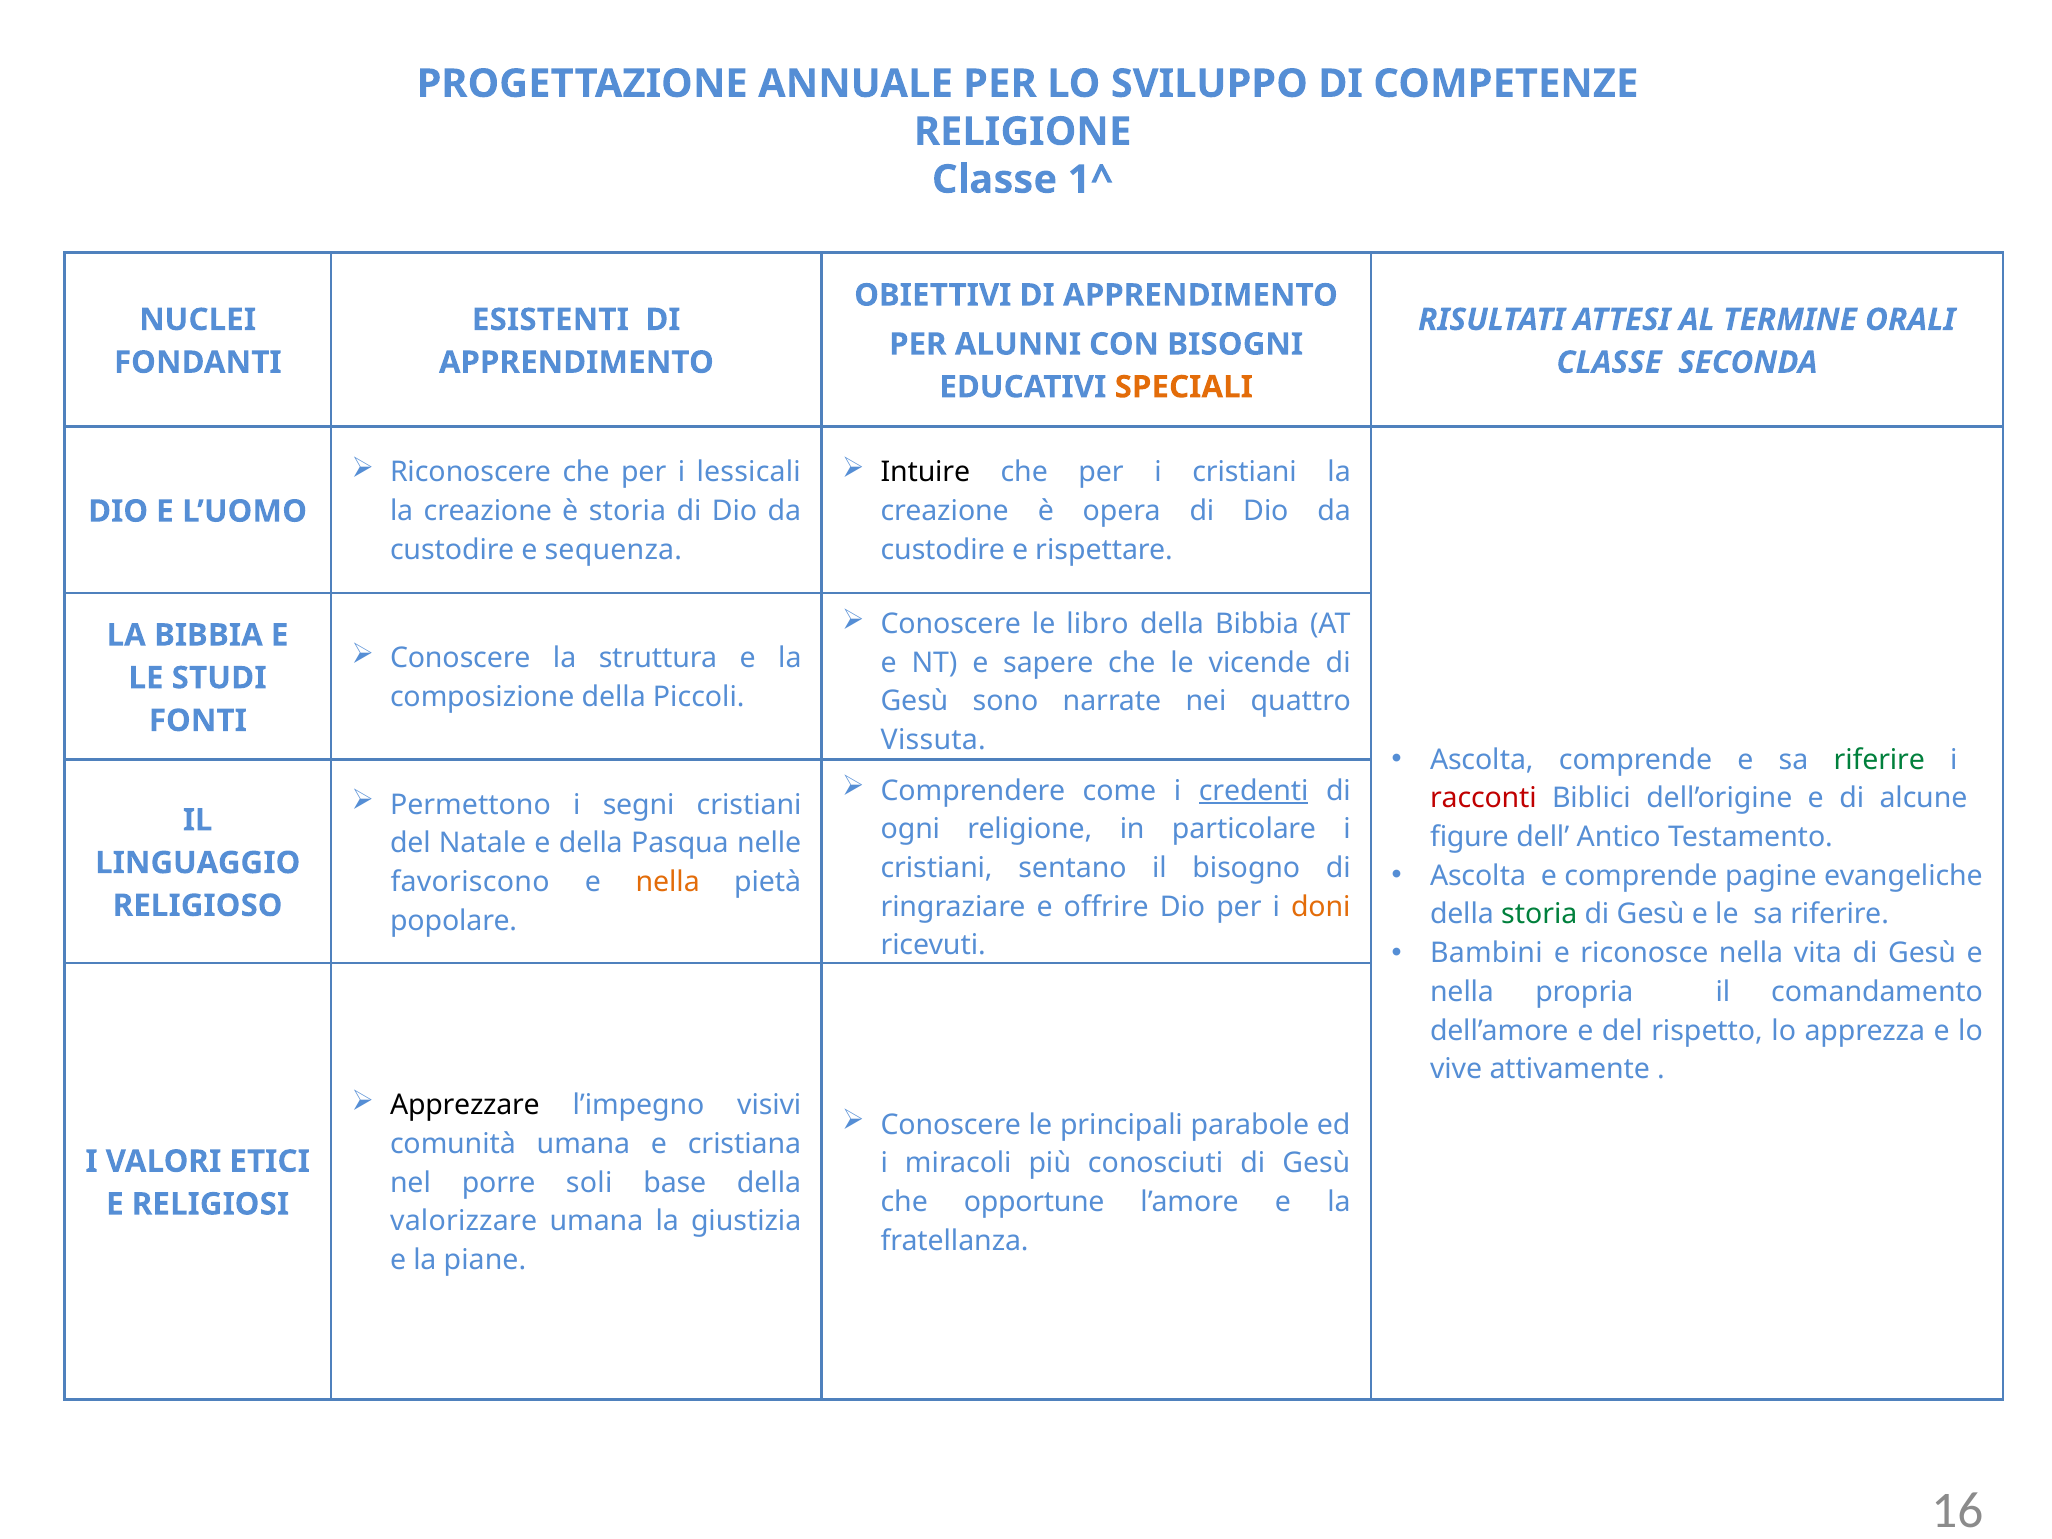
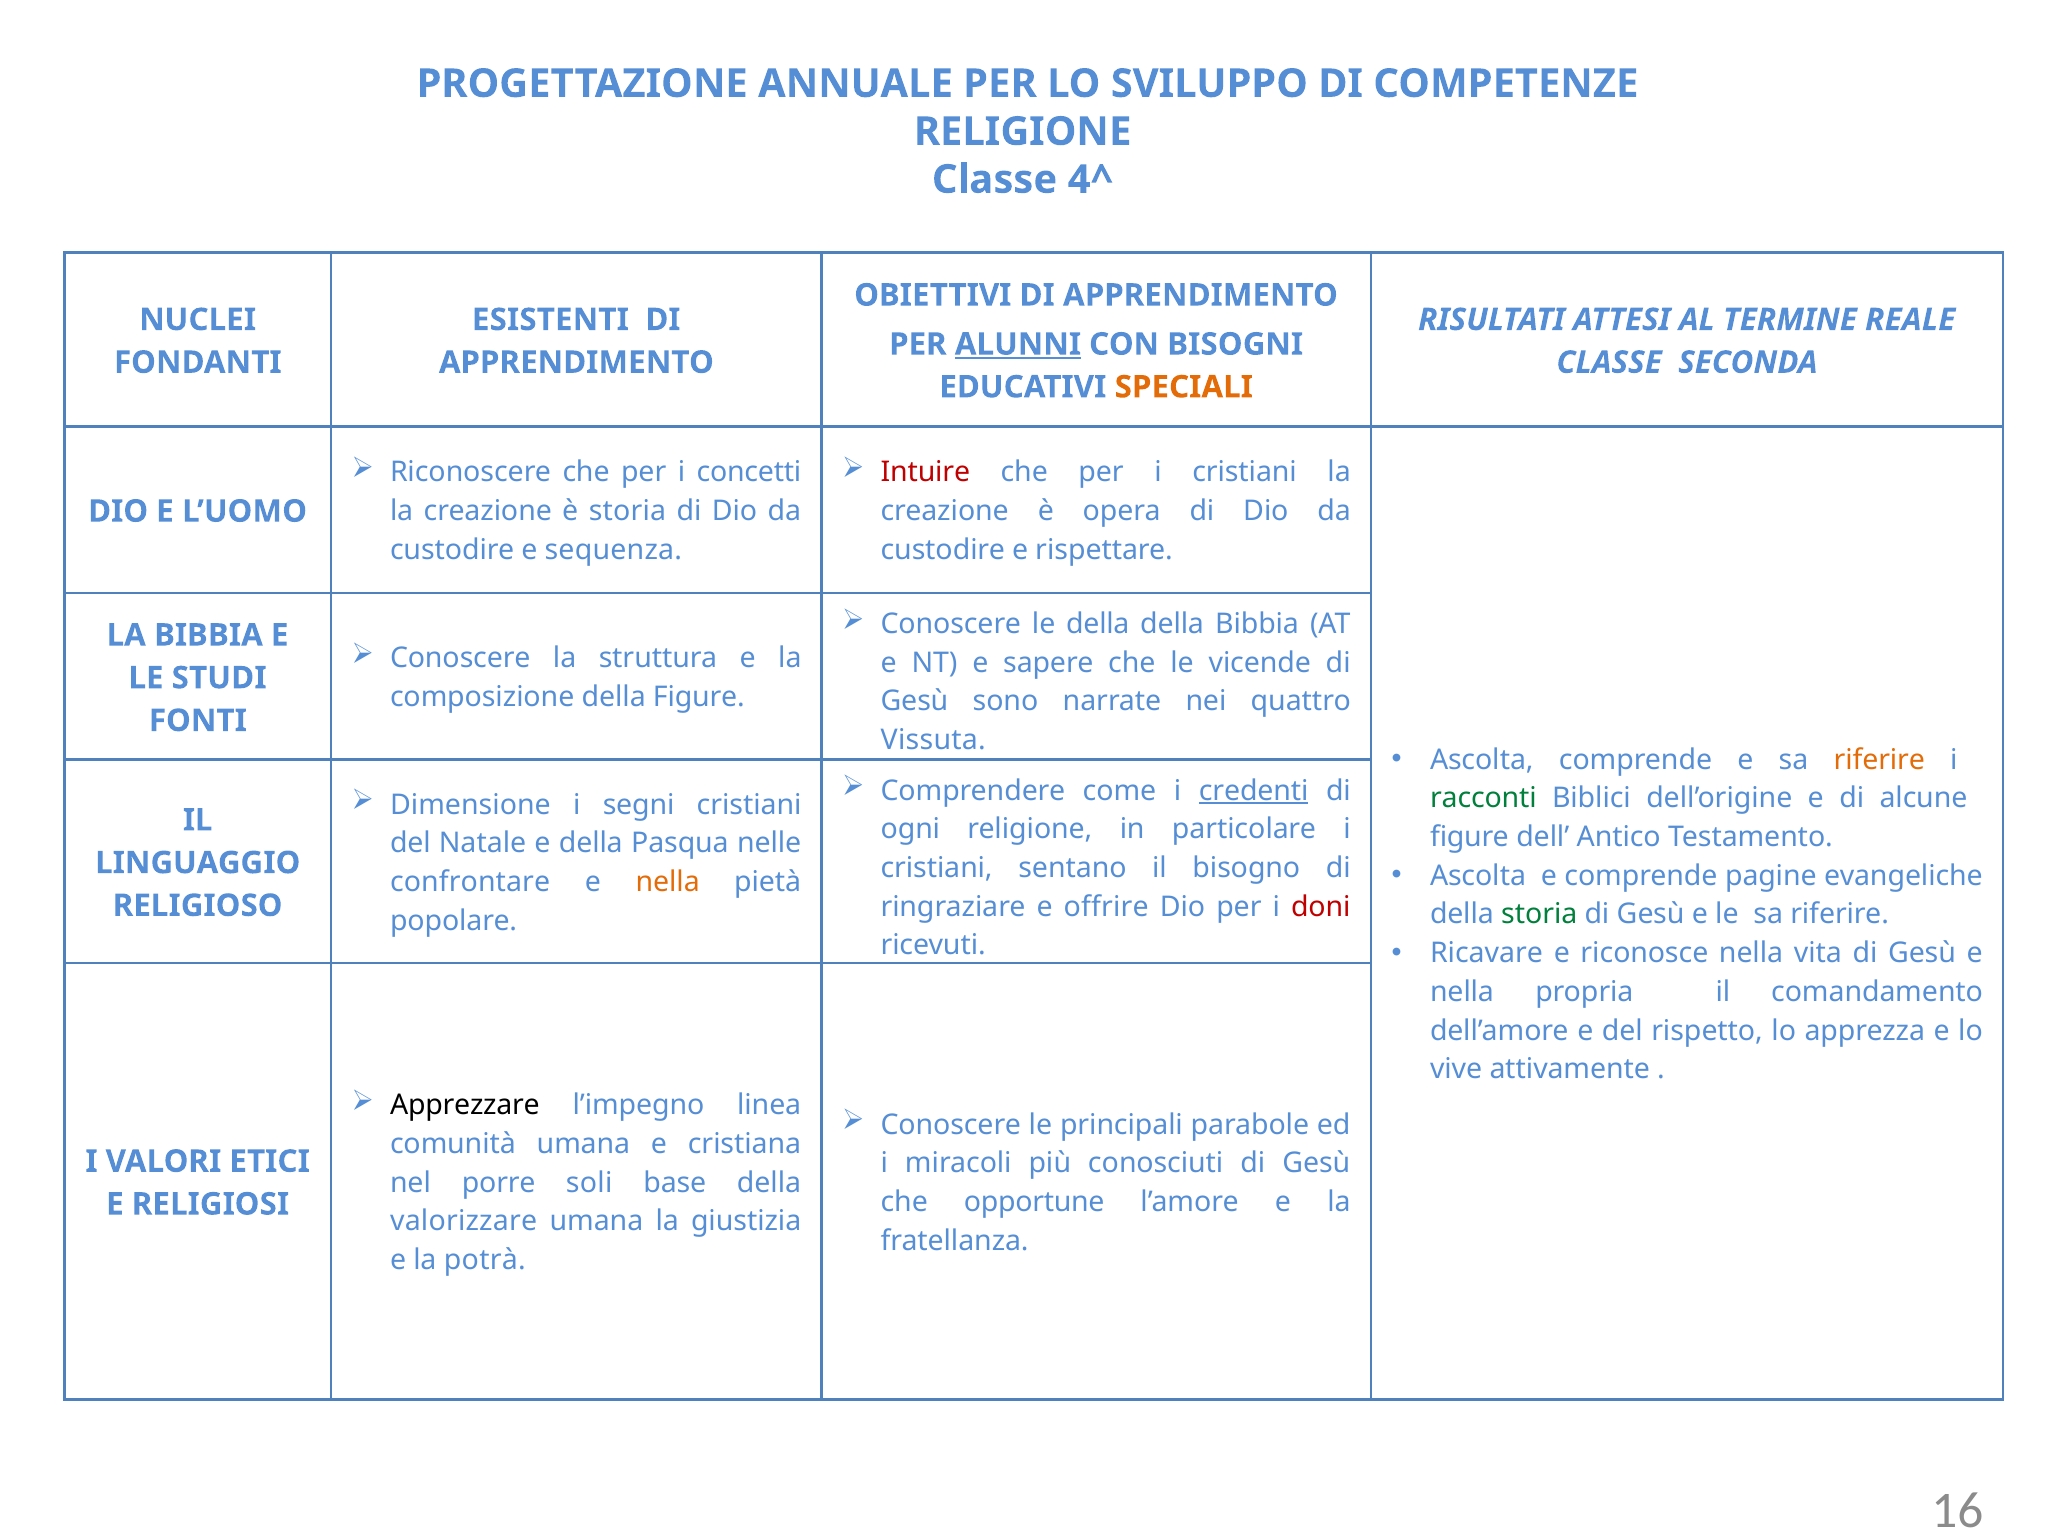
1^: 1^ -> 4^
ORALI: ORALI -> REALE
ALUNNI underline: none -> present
lessicali: lessicali -> concetti
Intuire colour: black -> red
le libro: libro -> della
della Piccoli: Piccoli -> Figure
riferire at (1879, 760) colour: green -> orange
Permettono: Permettono -> Dimensione
racconti colour: red -> green
favoriscono: favoriscono -> confrontare
doni colour: orange -> red
Bambini: Bambini -> Ricavare
visivi: visivi -> linea
piane: piane -> potrà
